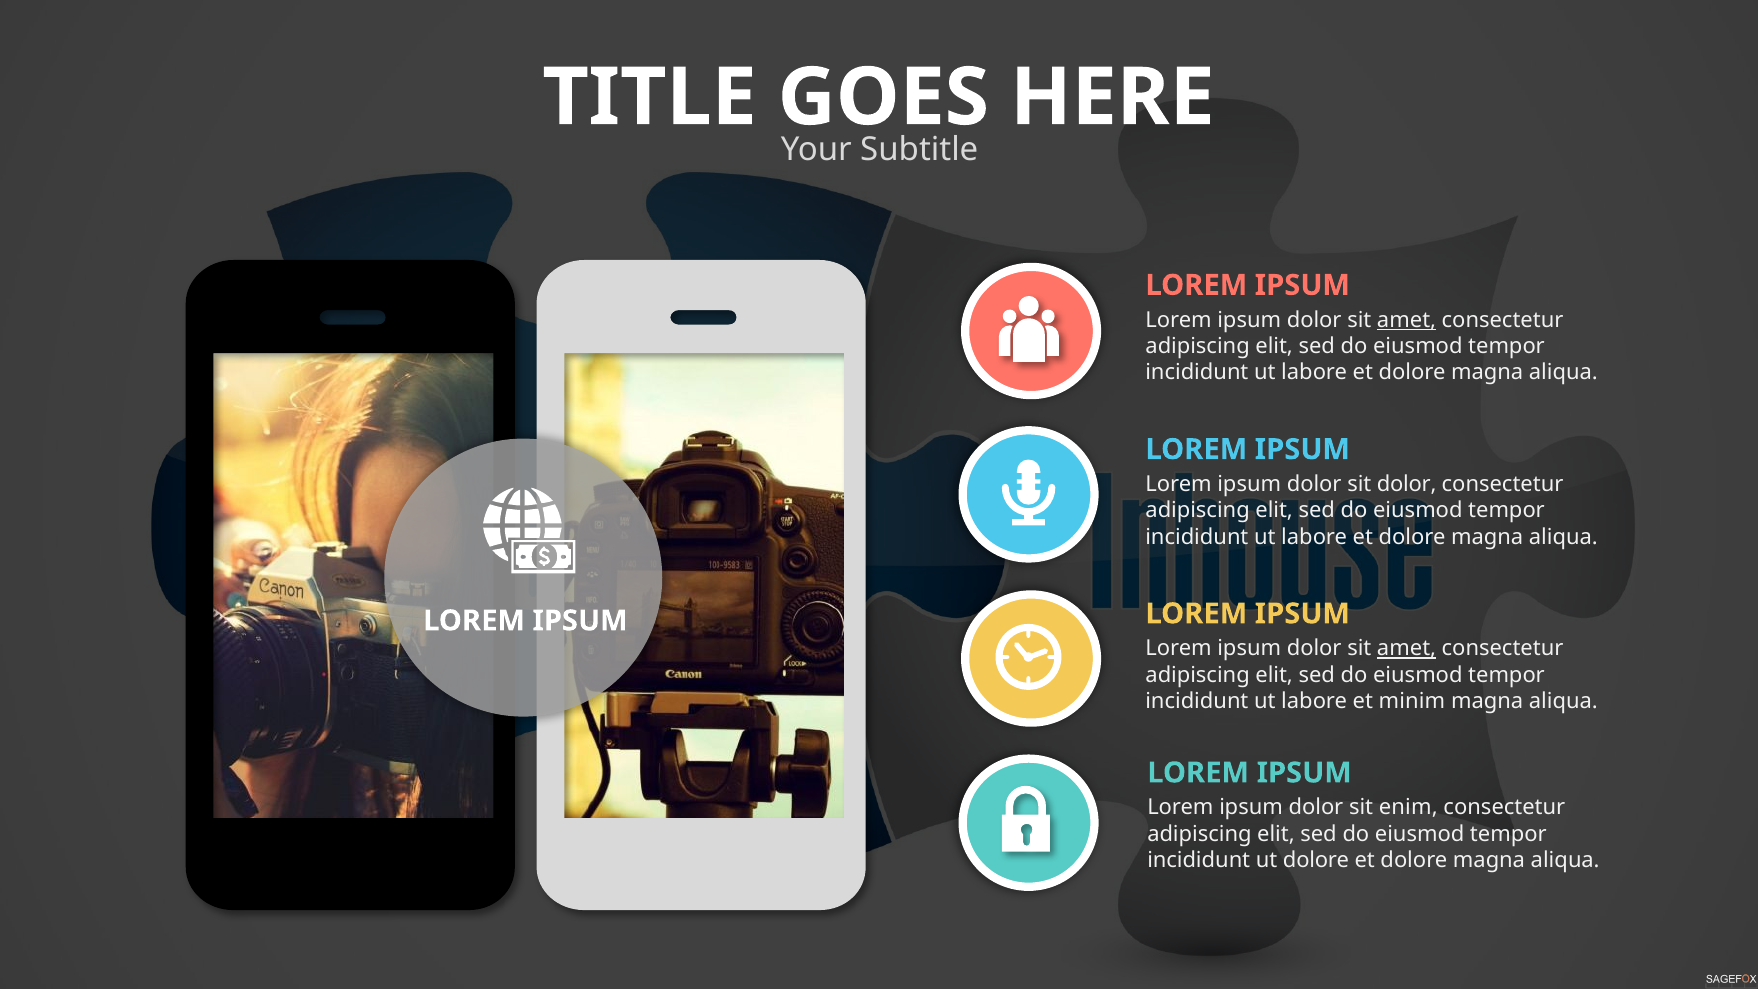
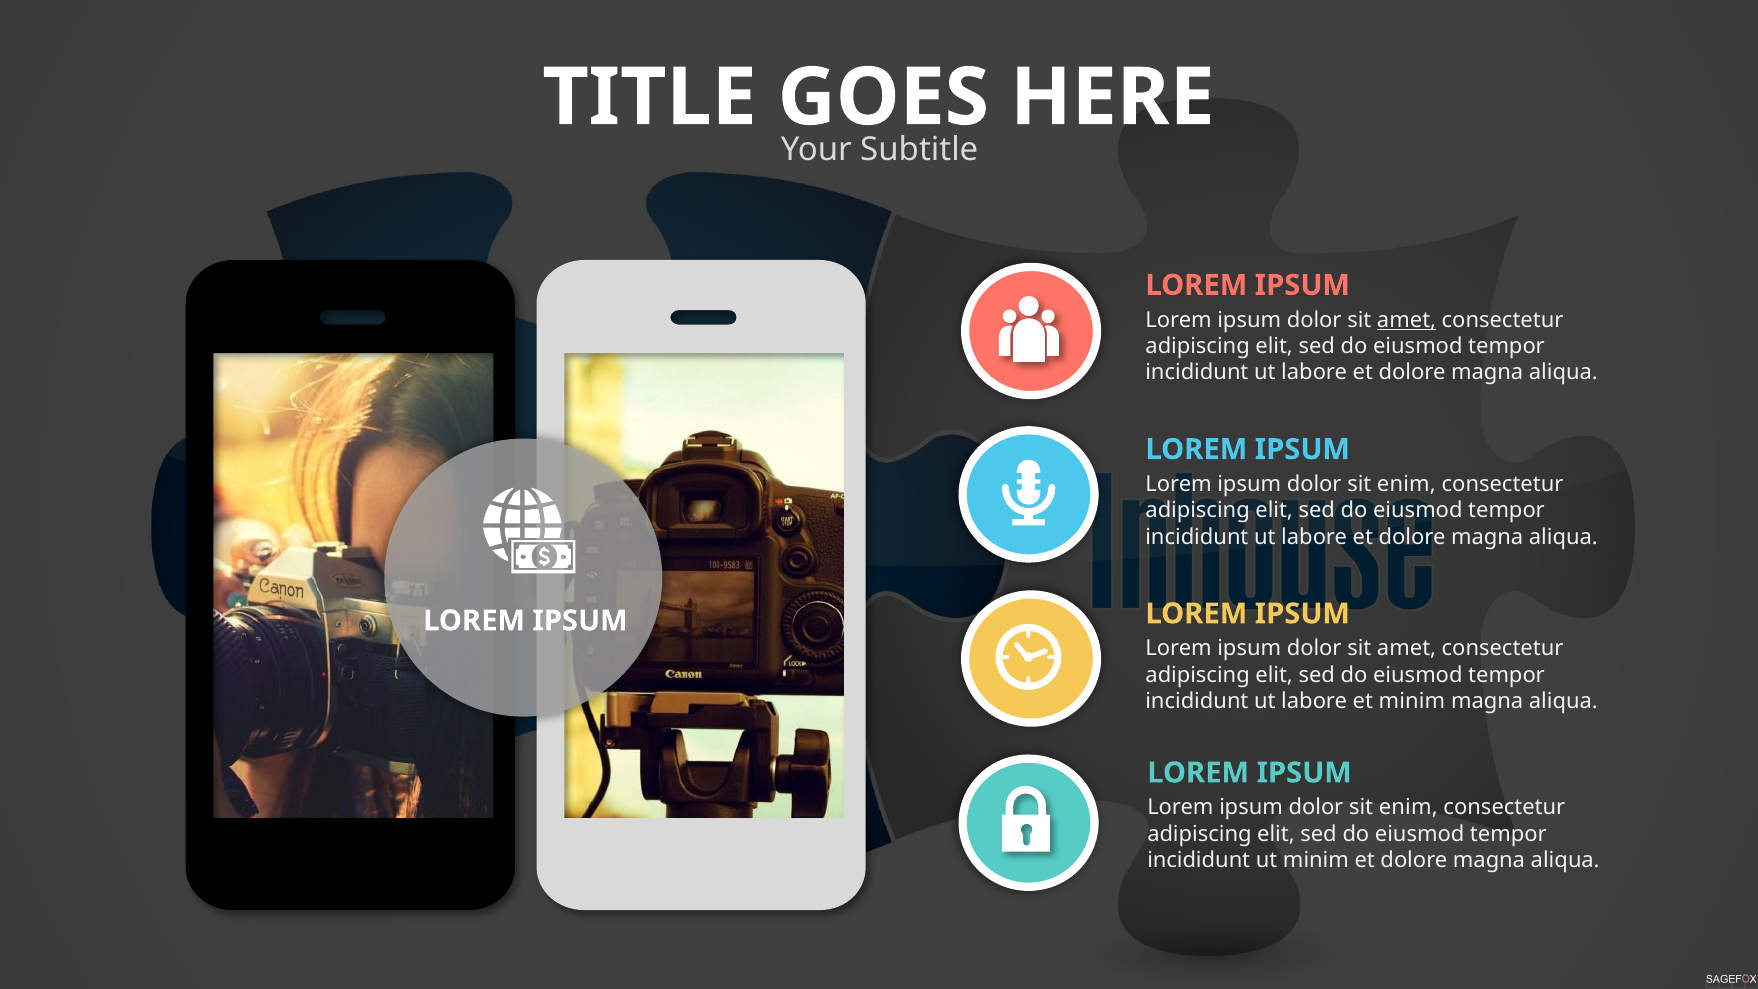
dolor at (1407, 484): dolor -> enim
amet at (1407, 648) underline: present -> none
ut dolore: dolore -> minim
